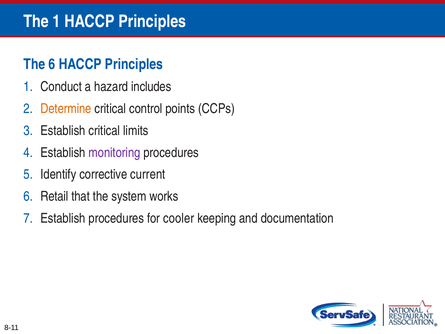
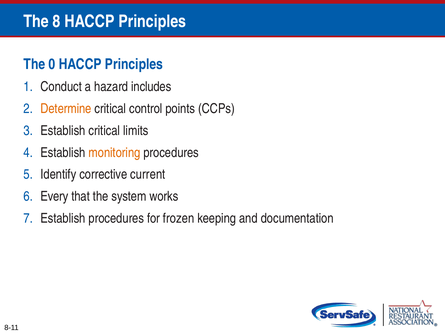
The 1: 1 -> 8
The 6: 6 -> 0
monitoring colour: purple -> orange
Retail: Retail -> Every
cooler: cooler -> frozen
